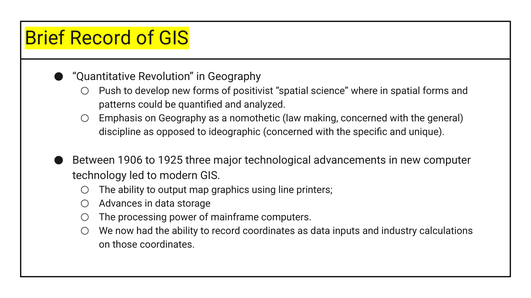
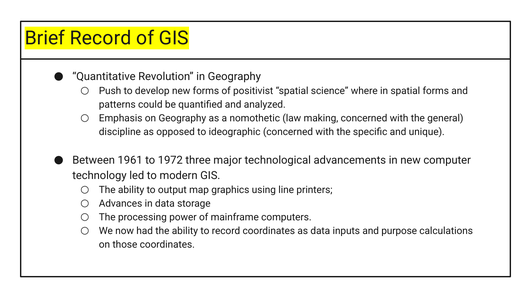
1906: 1906 -> 1961
1925: 1925 -> 1972
industry: industry -> purpose
